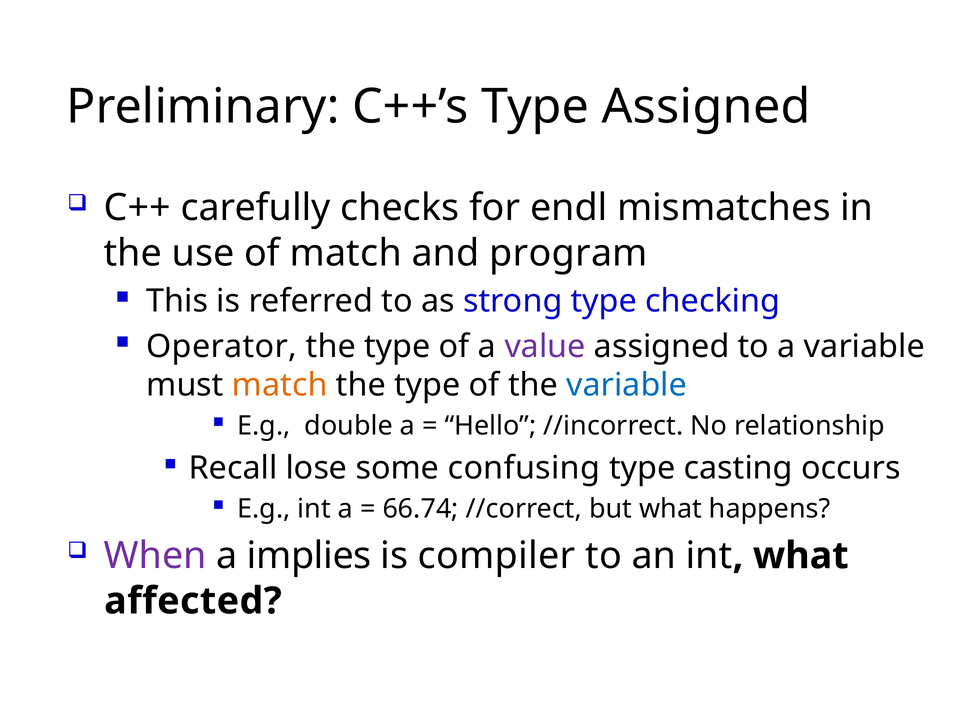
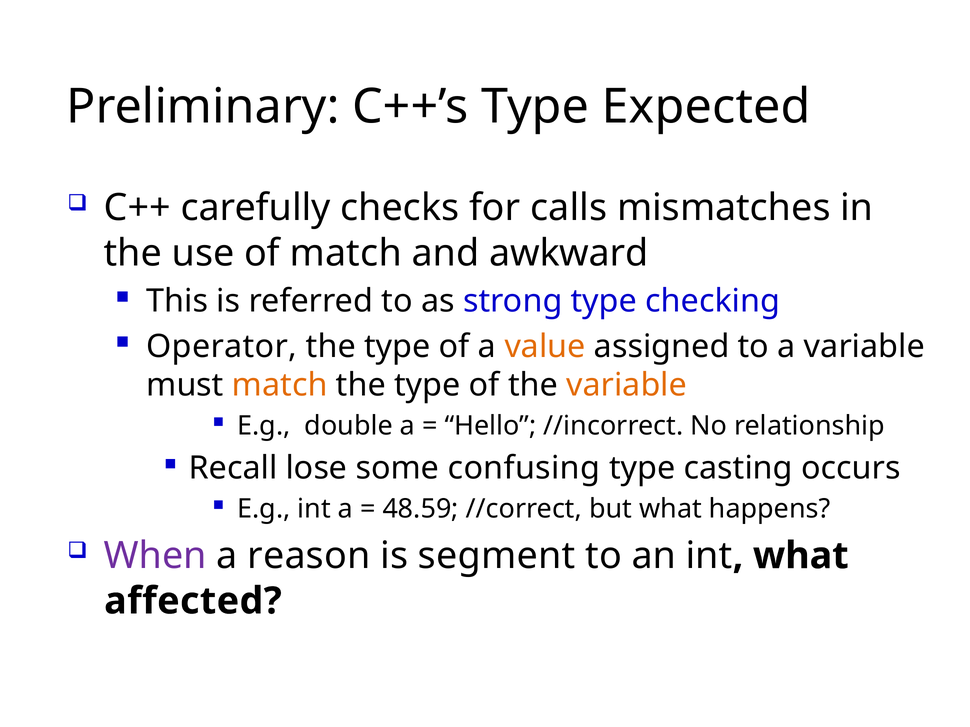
Type Assigned: Assigned -> Expected
endl: endl -> calls
program: program -> awkward
value colour: purple -> orange
variable at (627, 385) colour: blue -> orange
66.74: 66.74 -> 48.59
implies: implies -> reason
compiler: compiler -> segment
